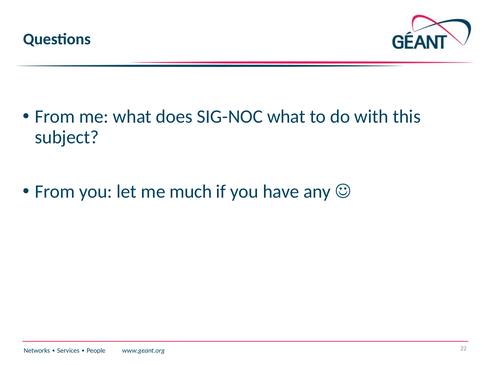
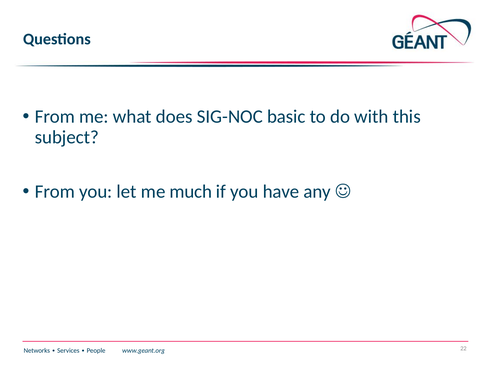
SIG-NOC what: what -> basic
